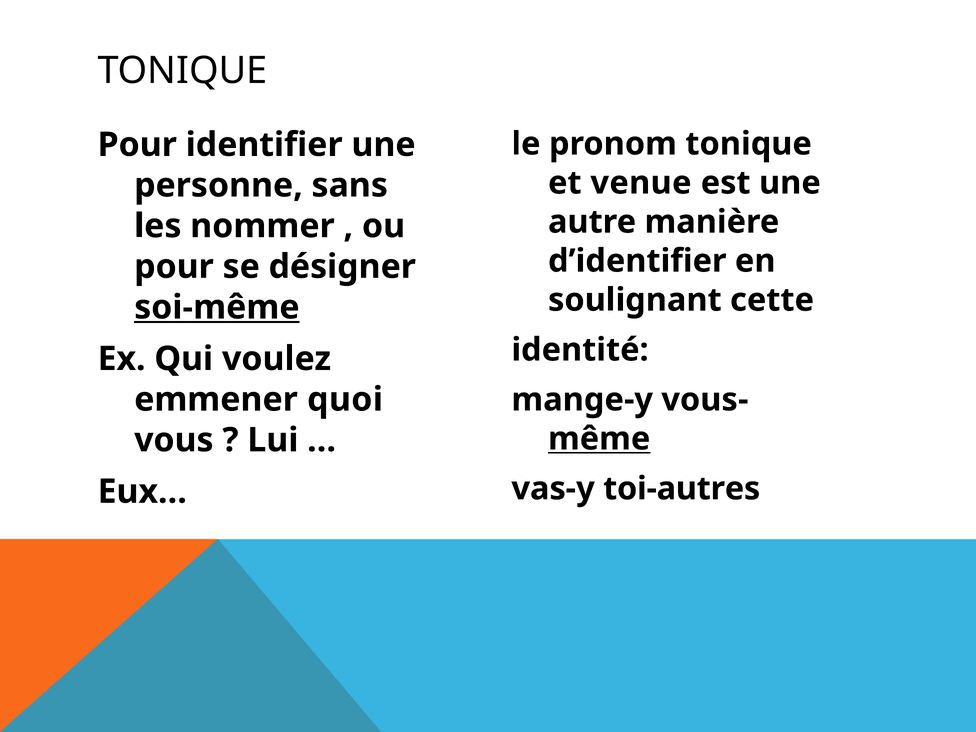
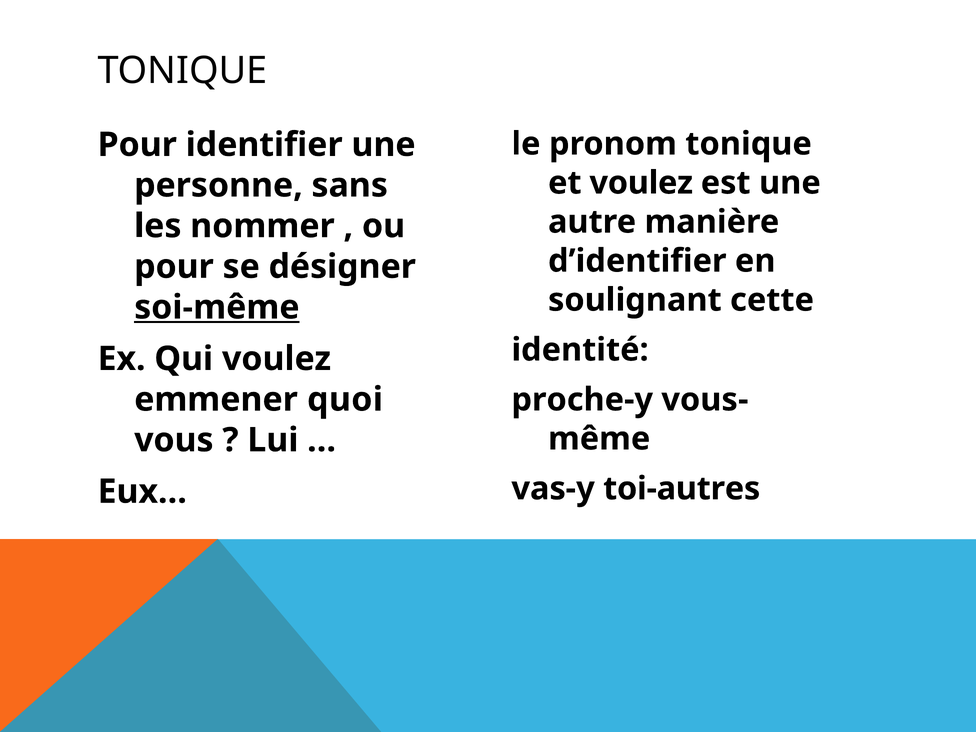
et venue: venue -> voulez
mange-y: mange-y -> proche-y
même underline: present -> none
